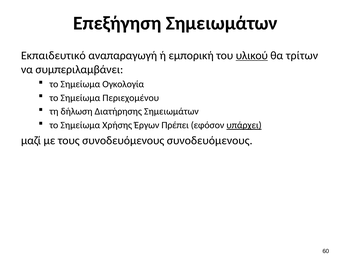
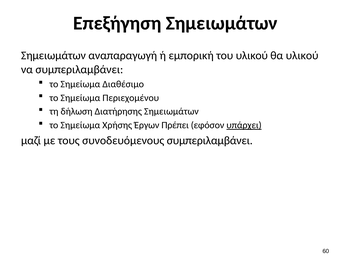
Εκπαιδευτικό at (53, 55): Εκπαιδευτικό -> Σημειωμάτων
υλικού at (252, 55) underline: present -> none
θα τρίτων: τρίτων -> υλικού
Ογκολογία: Ογκολογία -> Διαθέσιμο
συνοδευόμενους συνοδευόμενους: συνοδευόμενους -> συμπεριλαμβάνει
